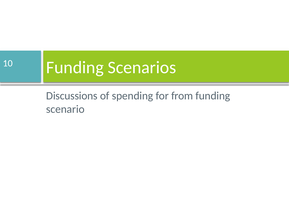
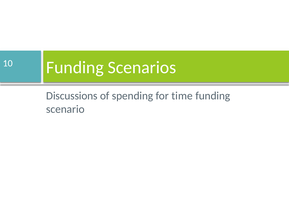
from: from -> time
